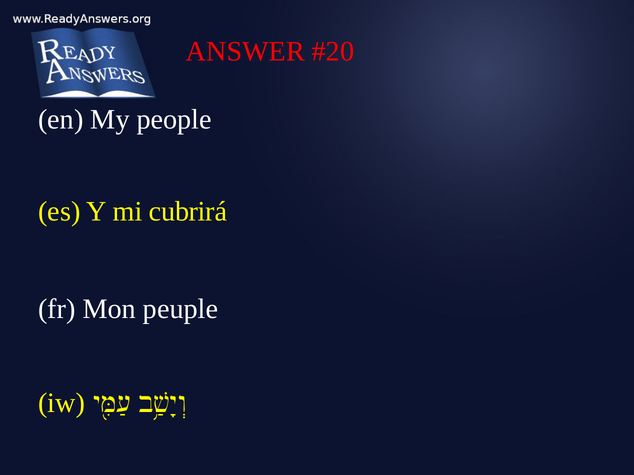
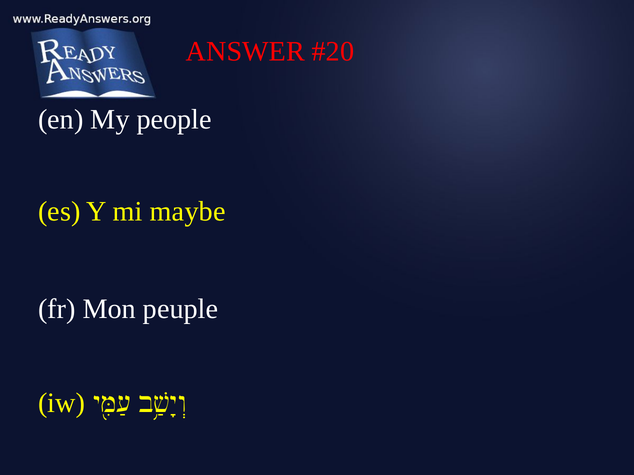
cubrirá: cubrirá -> maybe
